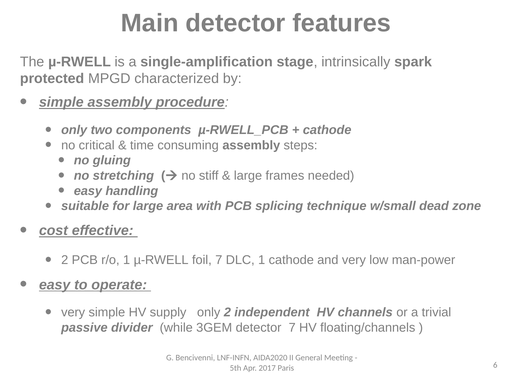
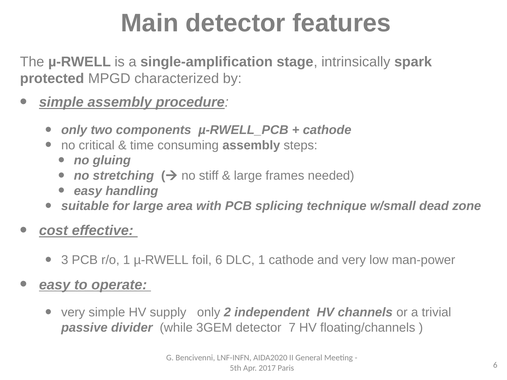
2 at (65, 260): 2 -> 3
foil 7: 7 -> 6
